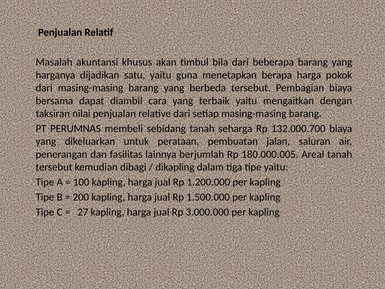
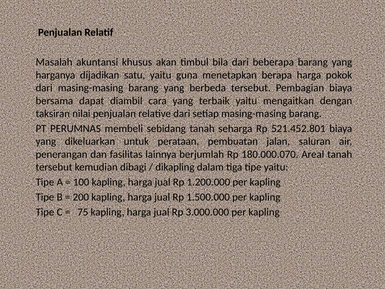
132.000.700: 132.000.700 -> 521.452.801
180.000.005: 180.000.005 -> 180.000.070
27: 27 -> 75
